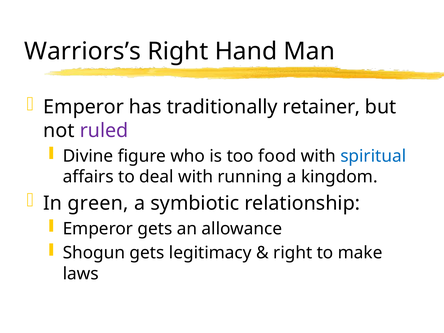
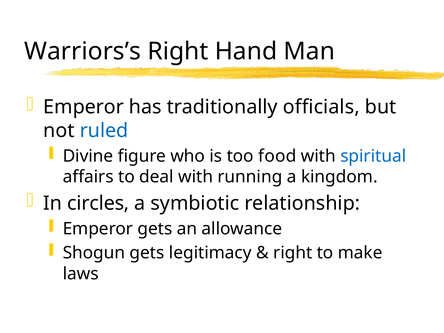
retainer: retainer -> officials
ruled colour: purple -> blue
green: green -> circles
